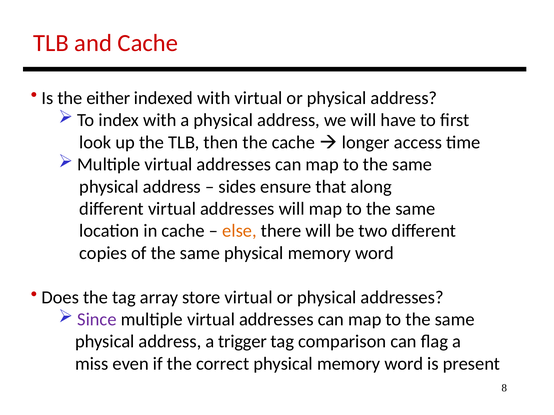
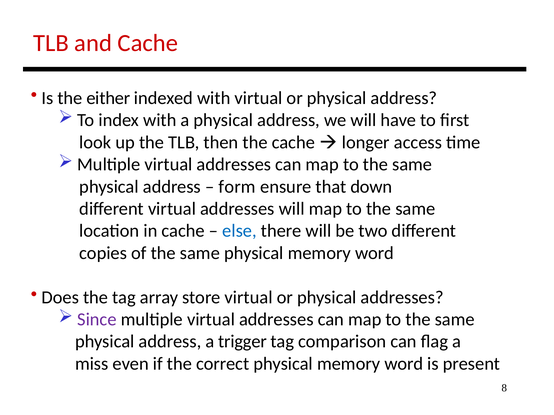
sides: sides -> form
along: along -> down
else colour: orange -> blue
